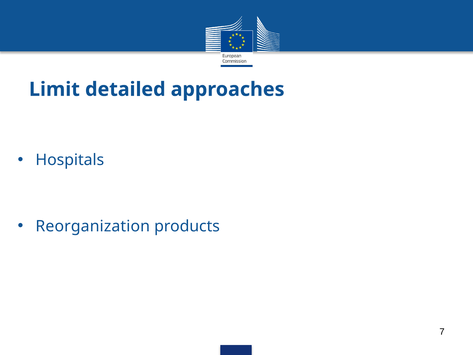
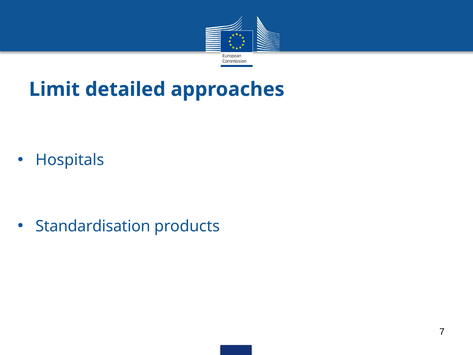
Reorganization: Reorganization -> Standardisation
